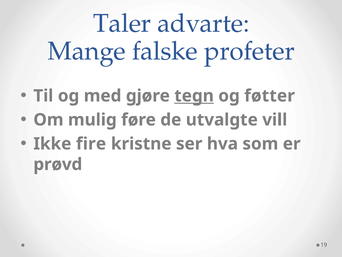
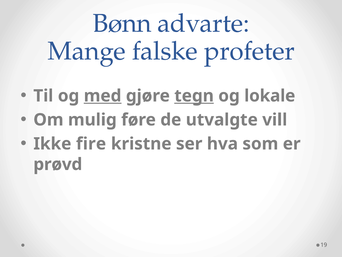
Taler: Taler -> Bønn
med underline: none -> present
føtter: føtter -> lokale
